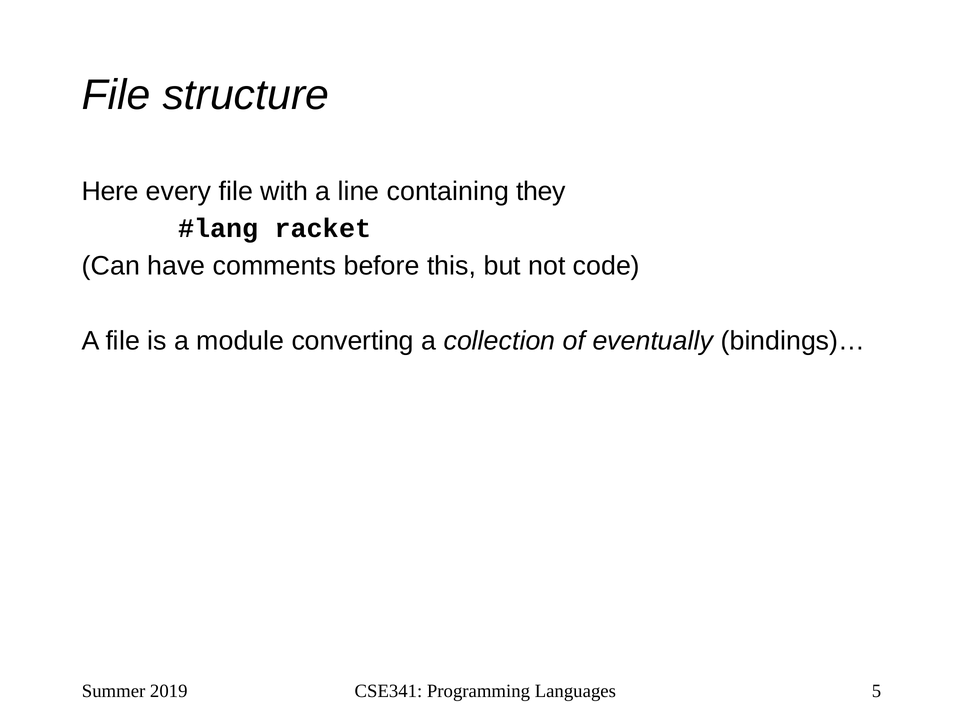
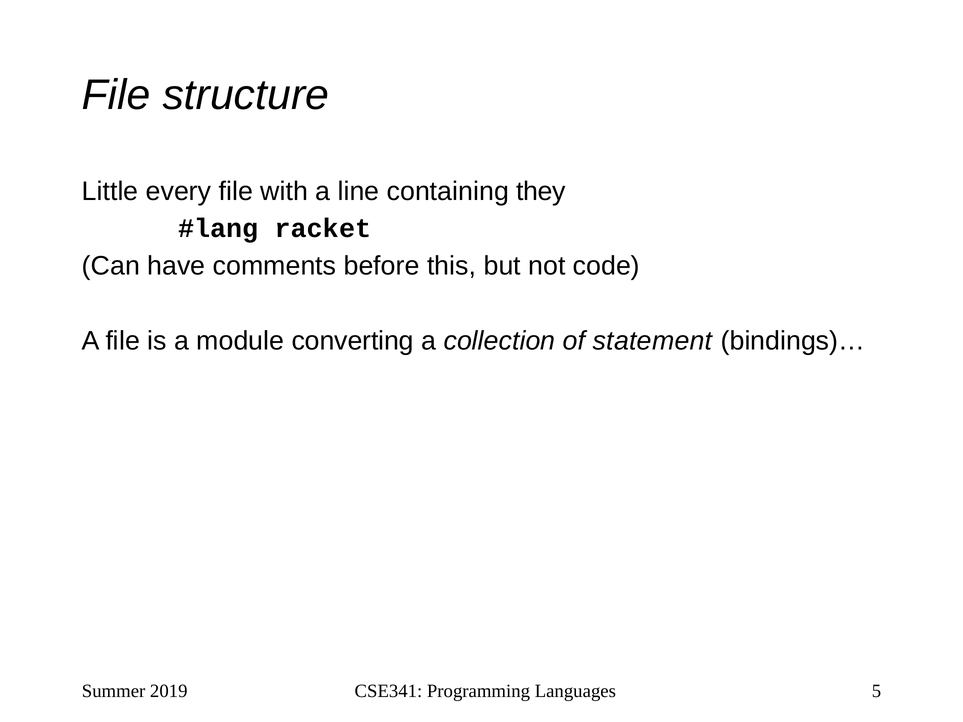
Here: Here -> Little
eventually: eventually -> statement
